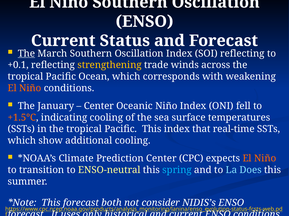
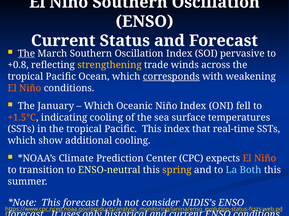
SOI reflecting: reflecting -> pervasive
+0.1: +0.1 -> +0.8
corresponds underline: none -> present
Center at (99, 106): Center -> Which
spring colour: light blue -> yellow
La Does: Does -> Both
